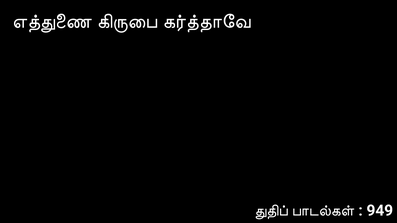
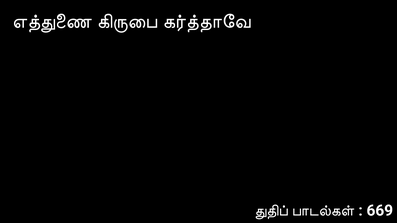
949: 949 -> 669
